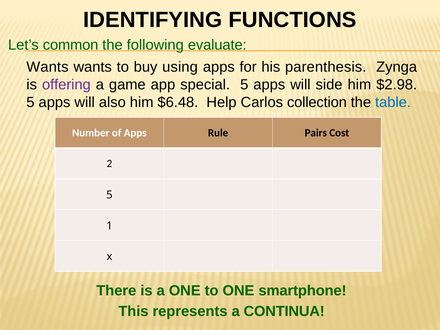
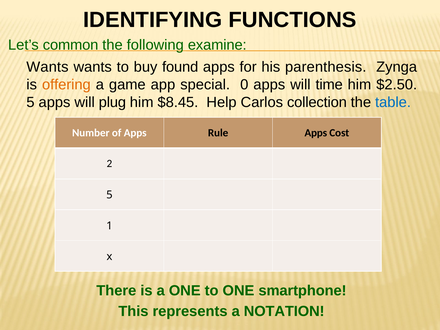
evaluate: evaluate -> examine
using: using -> found
offering colour: purple -> orange
special 5: 5 -> 0
side: side -> time
$2.98: $2.98 -> $2.50
also: also -> plug
$6.48: $6.48 -> $8.45
Rule Pairs: Pairs -> Apps
CONTINUA: CONTINUA -> NOTATION
